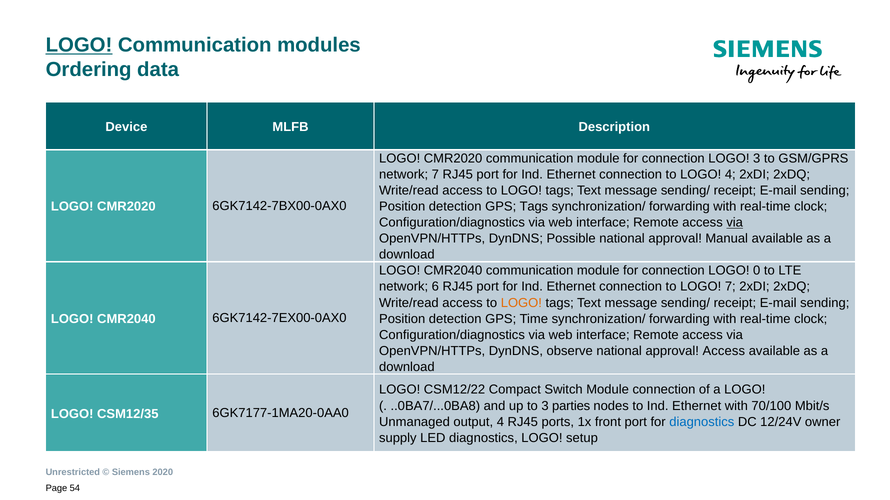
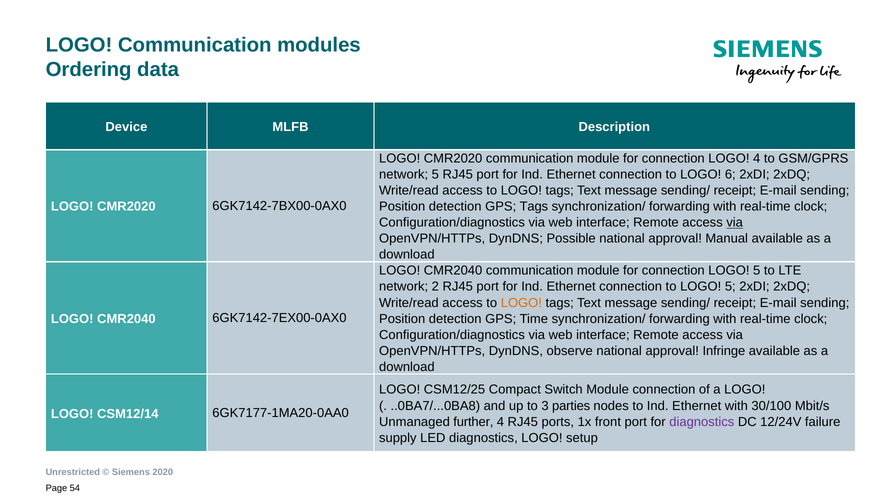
LOGO at (79, 45) underline: present -> none
LOGO 3: 3 -> 4
network 7: 7 -> 5
LOGO 4: 4 -> 6
connection LOGO 0: 0 -> 5
6: 6 -> 2
to LOGO 7: 7 -> 5
approval Access: Access -> Infringe
CSM12/22: CSM12/22 -> CSM12/25
70/100: 70/100 -> 30/100
CSM12/35: CSM12/35 -> CSM12/14
output: output -> further
diagnostics at (702, 422) colour: blue -> purple
owner: owner -> failure
